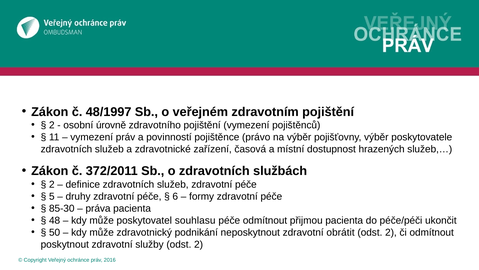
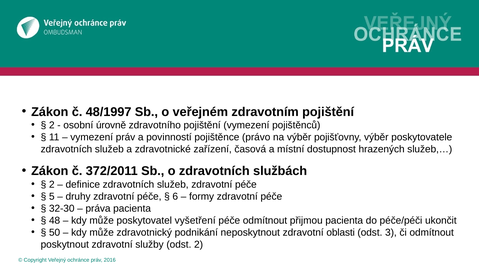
85-30: 85-30 -> 32-30
souhlasu: souhlasu -> vyšetření
obrátit: obrátit -> oblasti
2 at (391, 232): 2 -> 3
